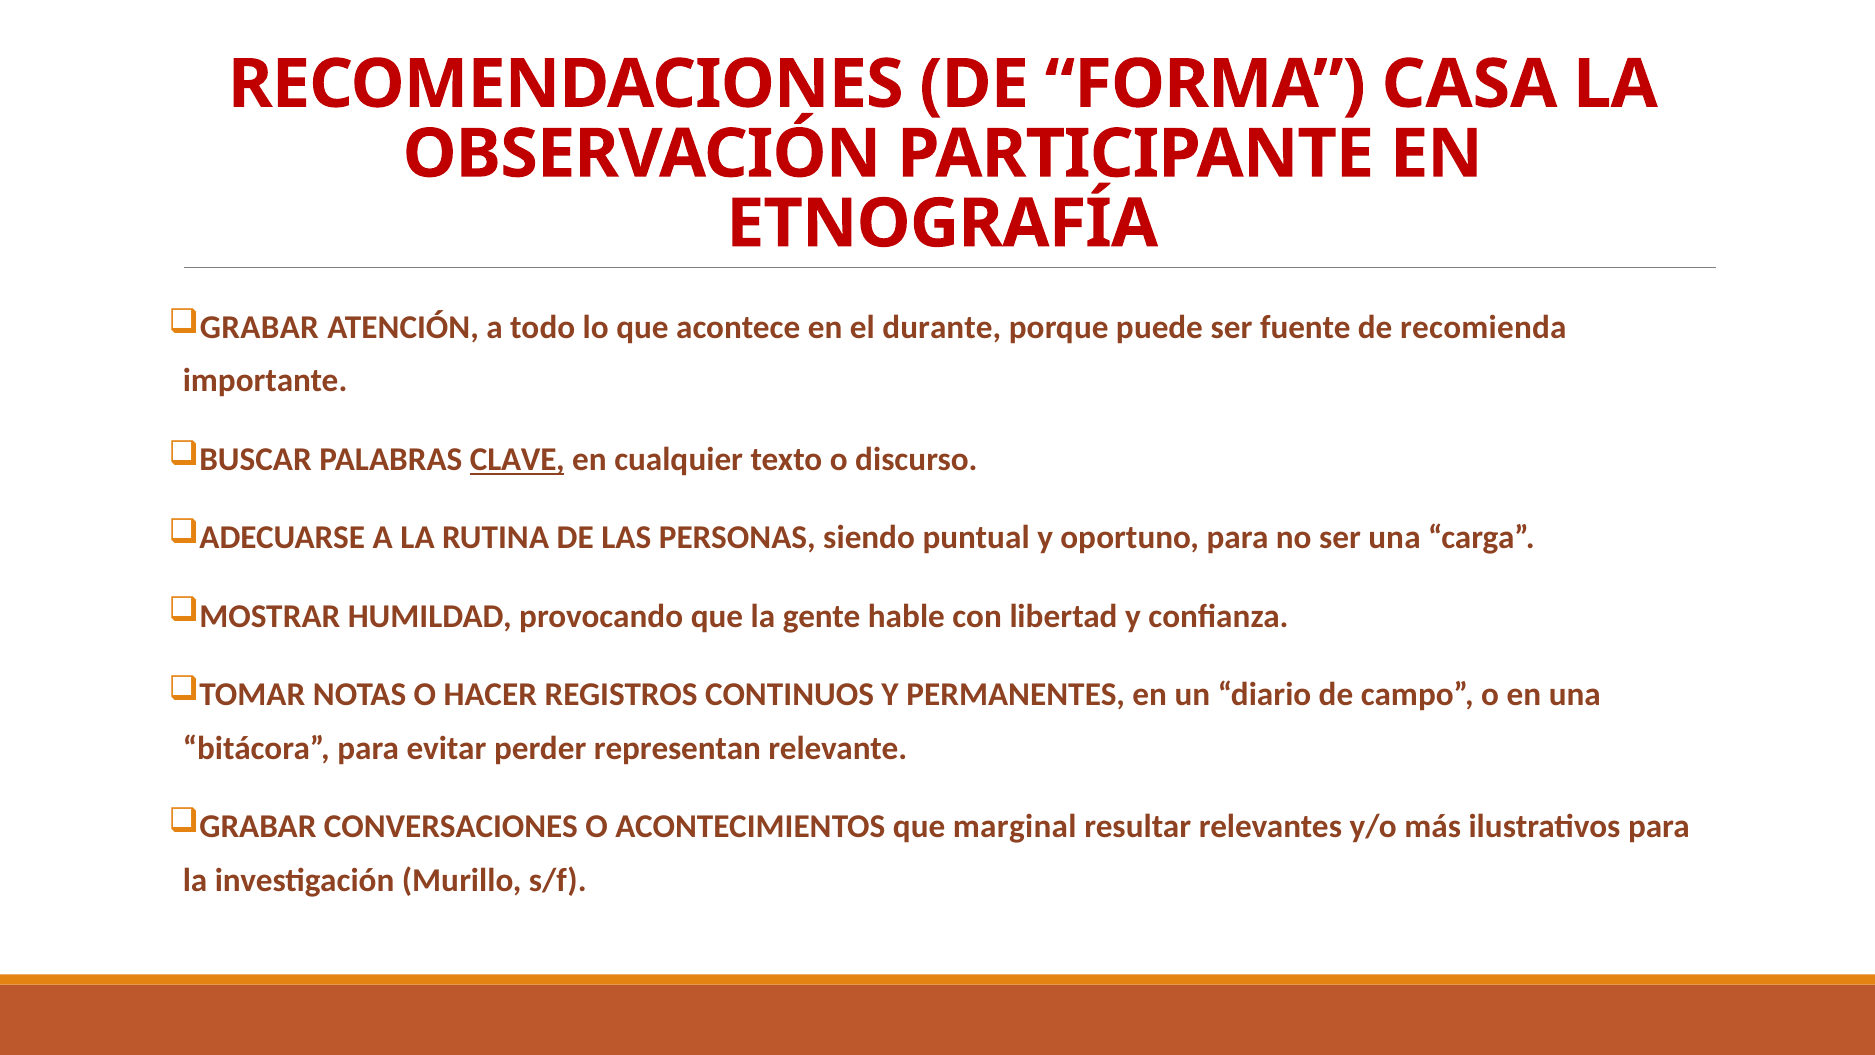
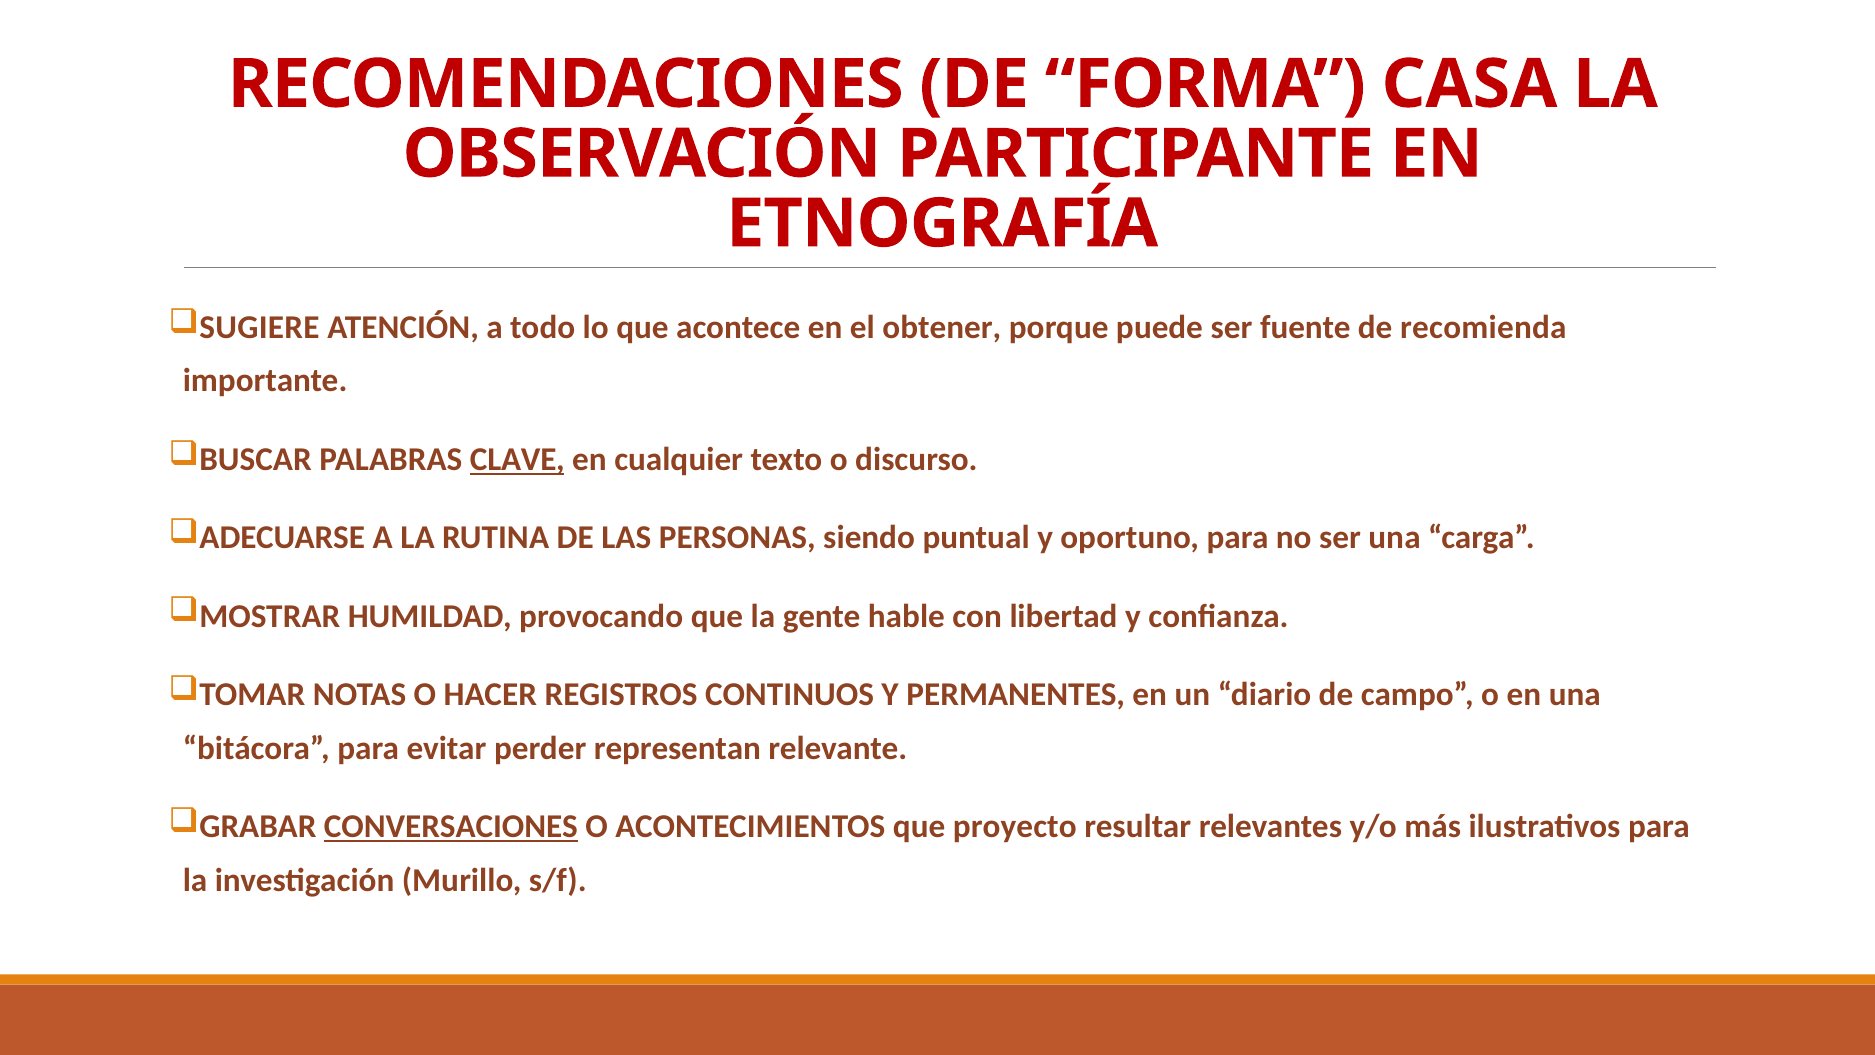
GRABAR at (259, 327): GRABAR -> SUGIERE
durante: durante -> obtener
CONVERSACIONES underline: none -> present
marginal: marginal -> proyecto
